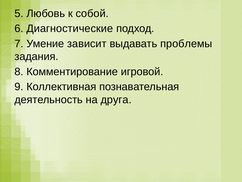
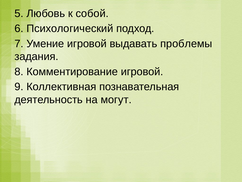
Диагностические: Диагностические -> Психологический
Умение зависит: зависит -> игровой
друга: друга -> могут
